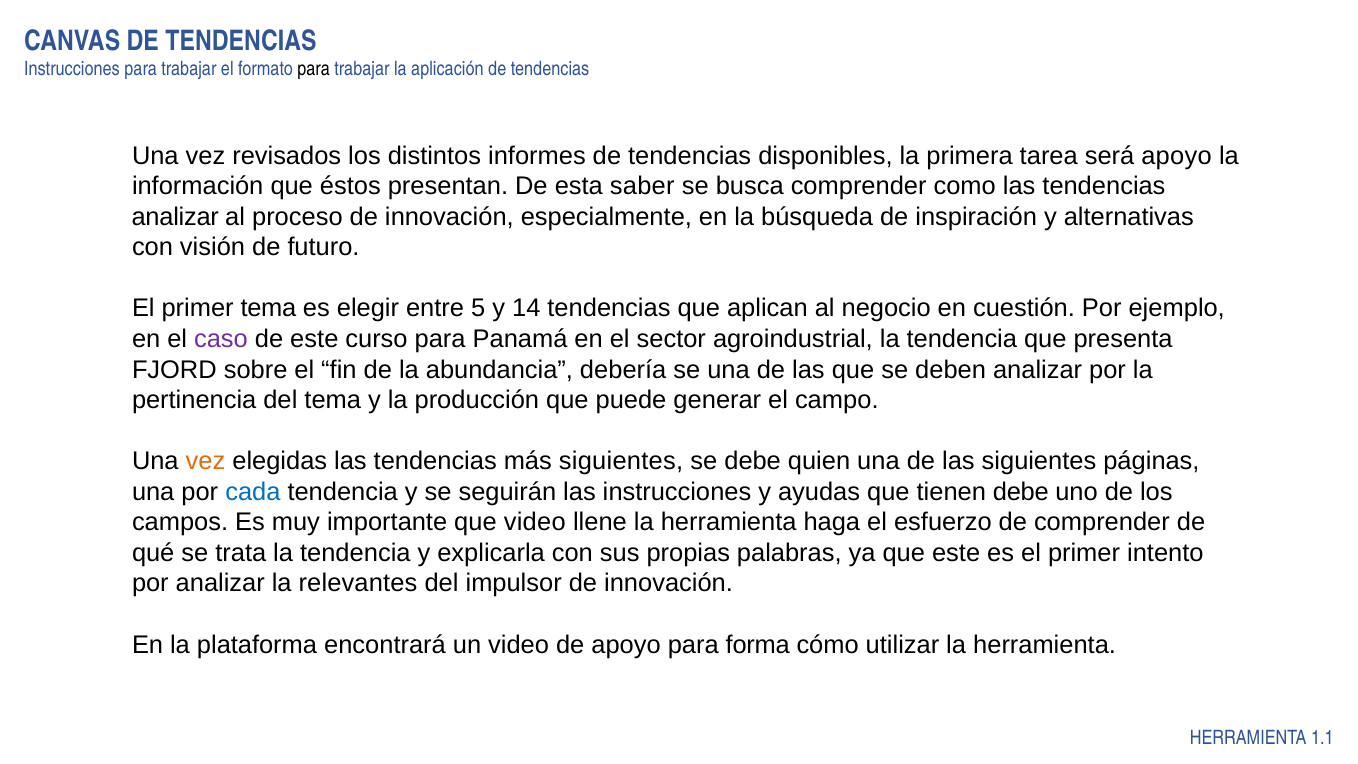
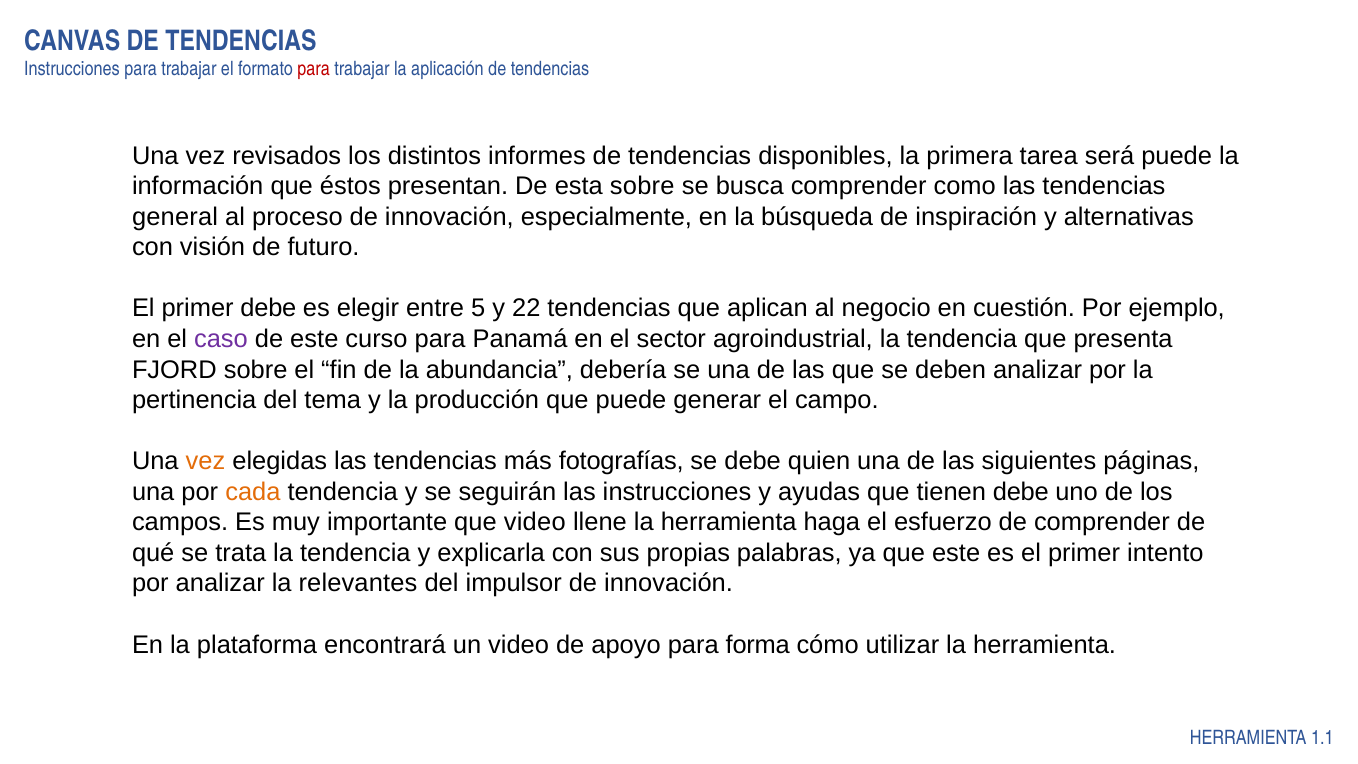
para at (314, 69) colour: black -> red
será apoyo: apoyo -> puede
esta saber: saber -> sobre
analizar at (175, 217): analizar -> general
primer tema: tema -> debe
14: 14 -> 22
más siguientes: siguientes -> fotografías
cada colour: blue -> orange
